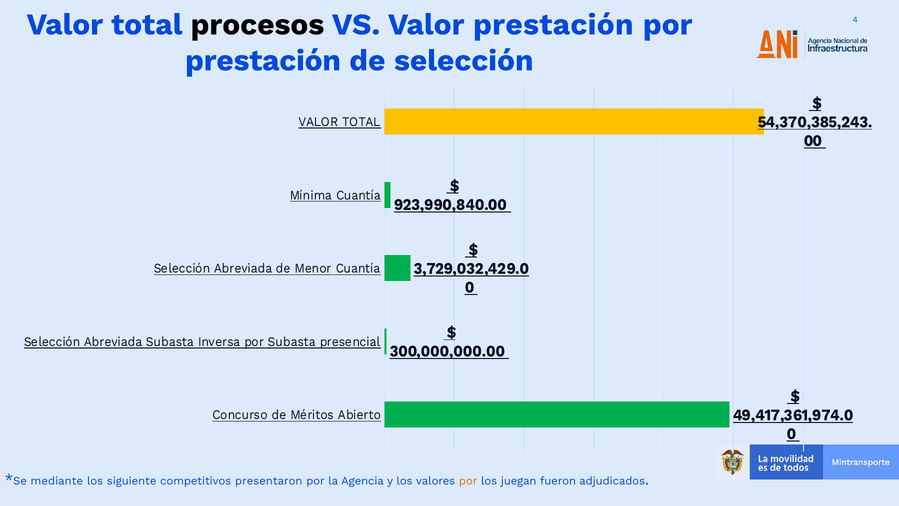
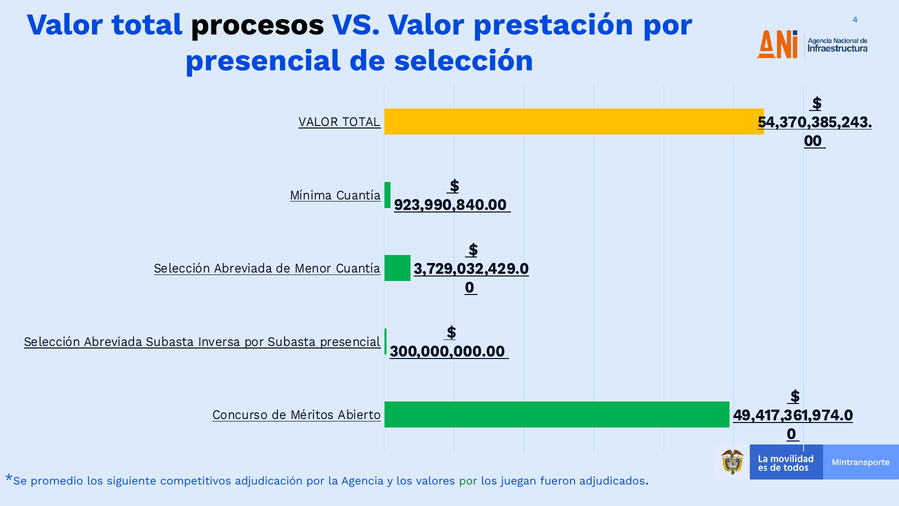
prestación at (263, 60): prestación -> presencial
mediante: mediante -> promedio
presentaron: presentaron -> adjudicación
por at (468, 481) colour: orange -> green
